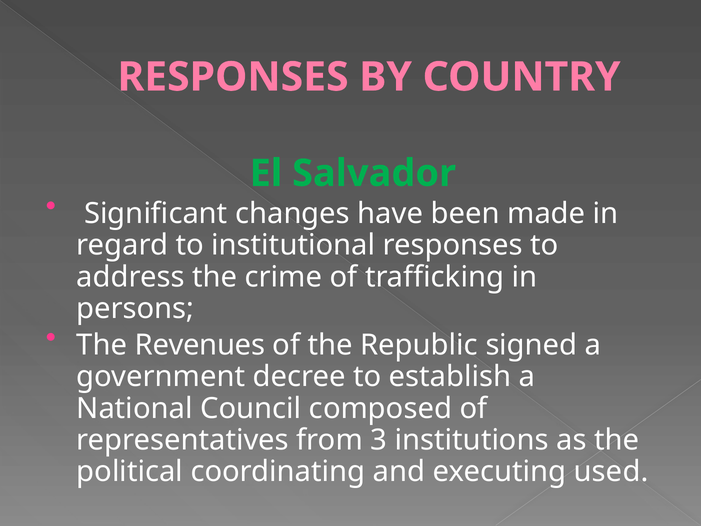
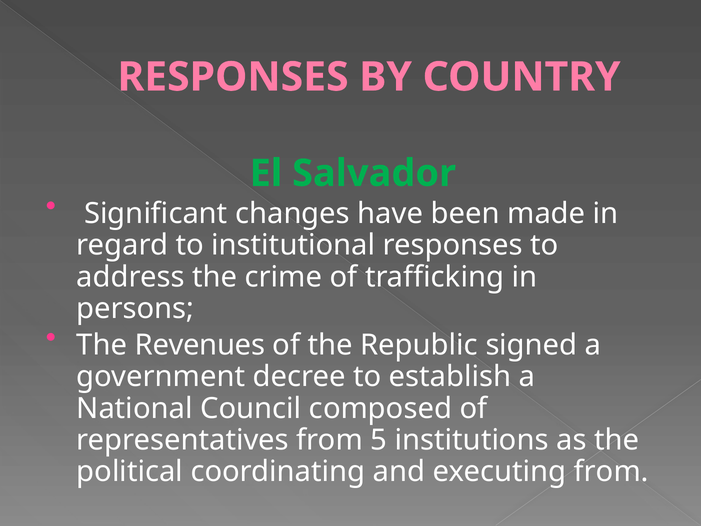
3: 3 -> 5
executing used: used -> from
